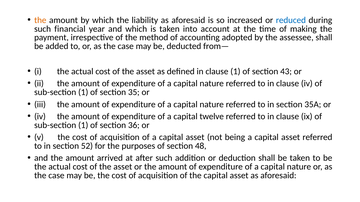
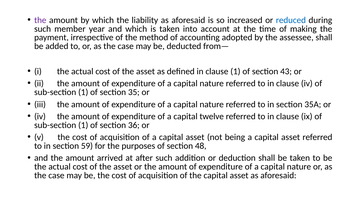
the at (40, 20) colour: orange -> purple
financial: financial -> member
52: 52 -> 59
